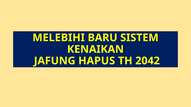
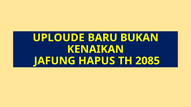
MELEBIHI: MELEBIHI -> UPLOUDE
SISTEM: SISTEM -> BUKAN
2042: 2042 -> 2085
